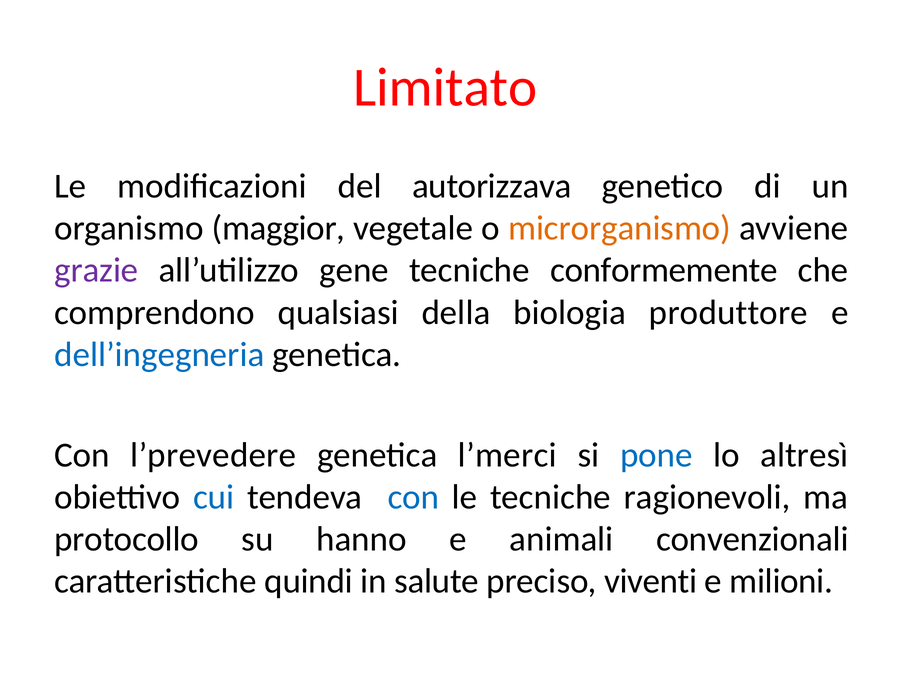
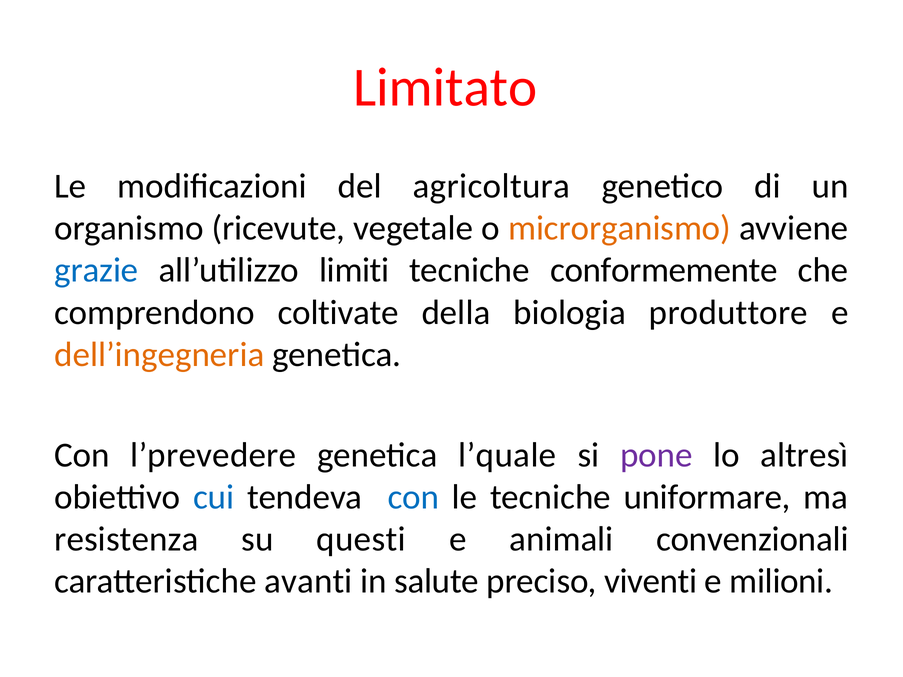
autorizzava: autorizzava -> agricoltura
maggior: maggior -> ricevute
grazie colour: purple -> blue
gene: gene -> limiti
qualsiasi: qualsiasi -> coltivate
dell’ingegneria colour: blue -> orange
l’merci: l’merci -> l’quale
pone colour: blue -> purple
ragionevoli: ragionevoli -> uniformare
protocollo: protocollo -> resistenza
hanno: hanno -> questi
quindi: quindi -> avanti
